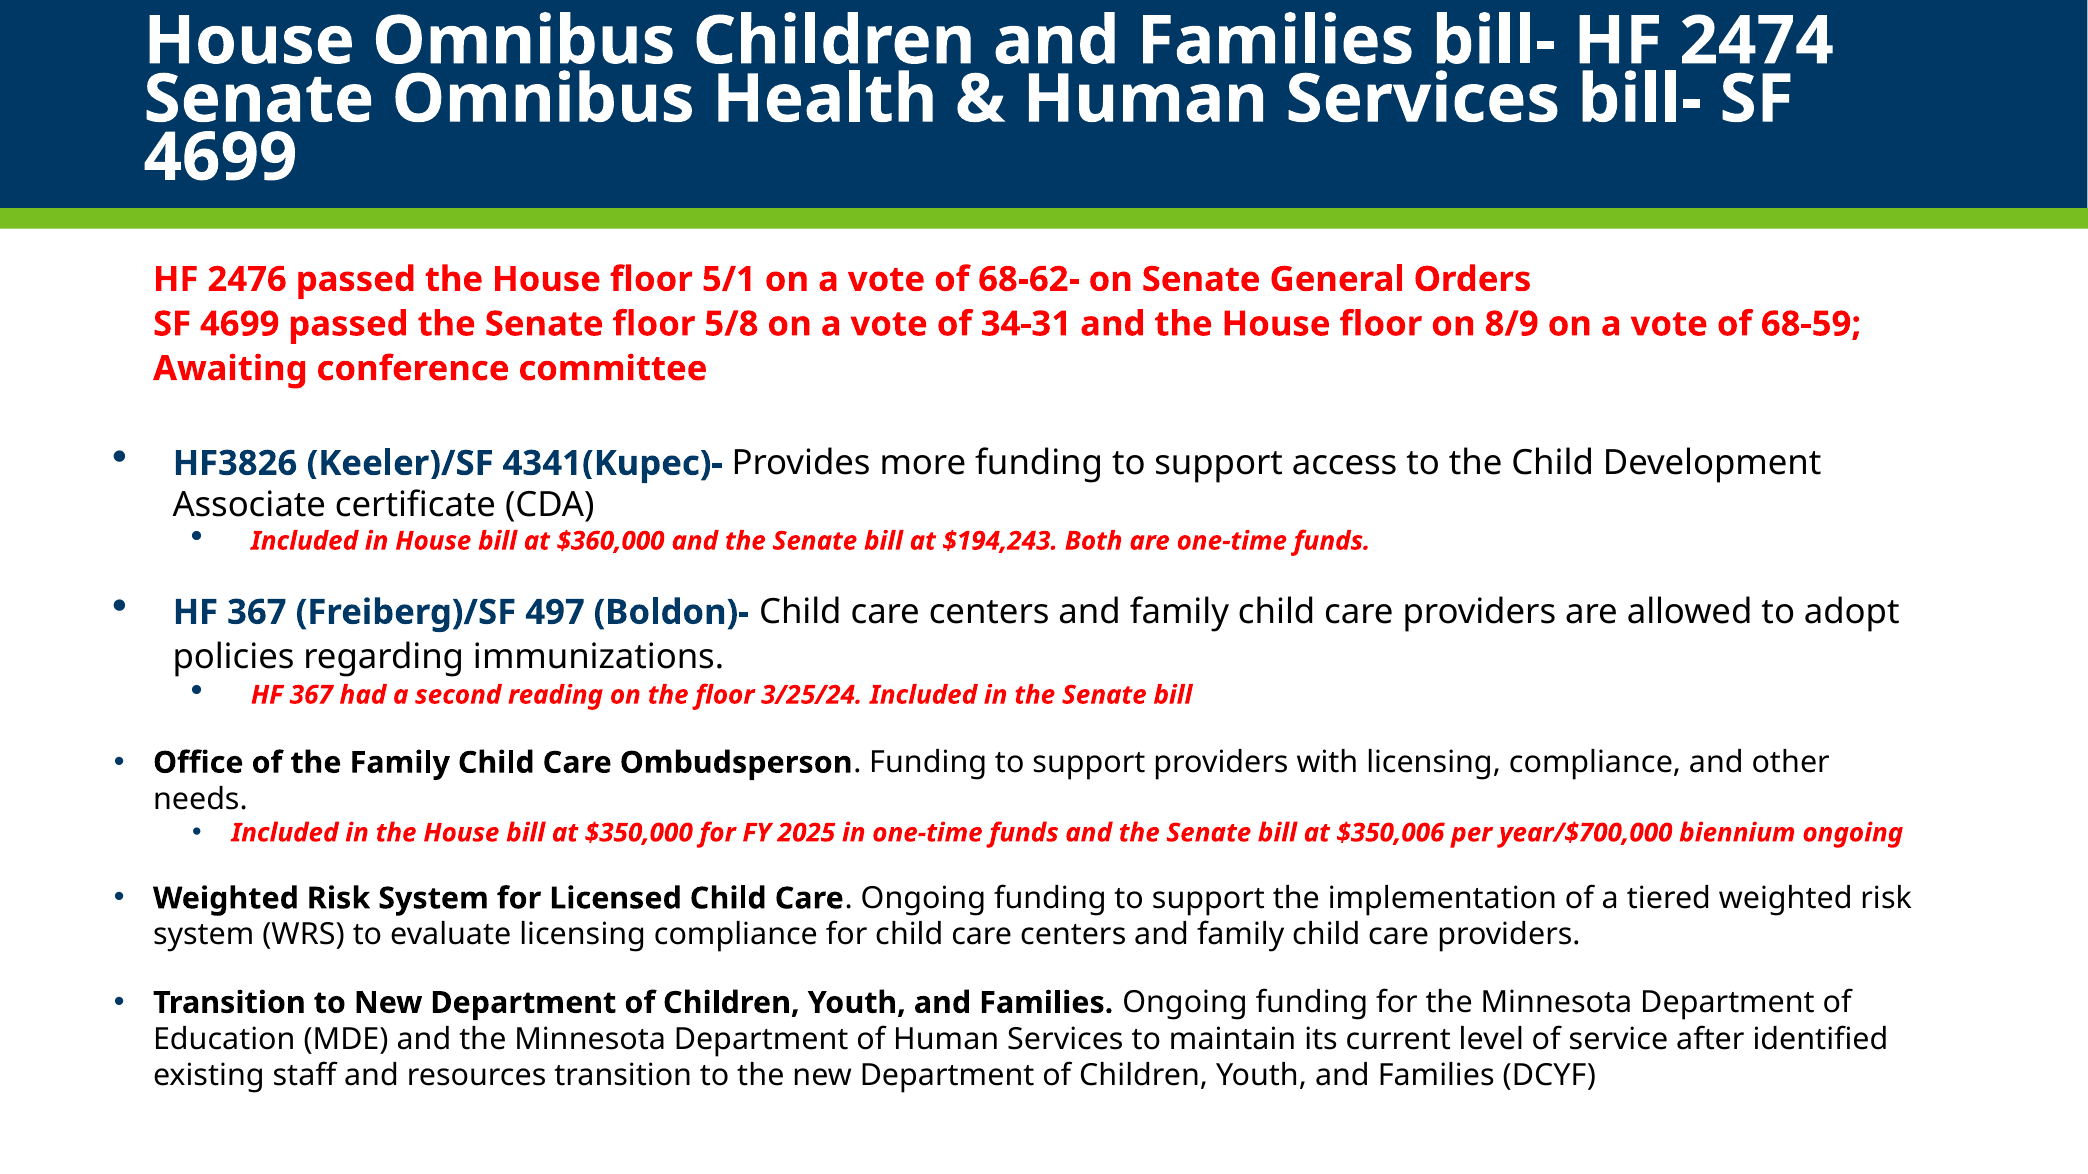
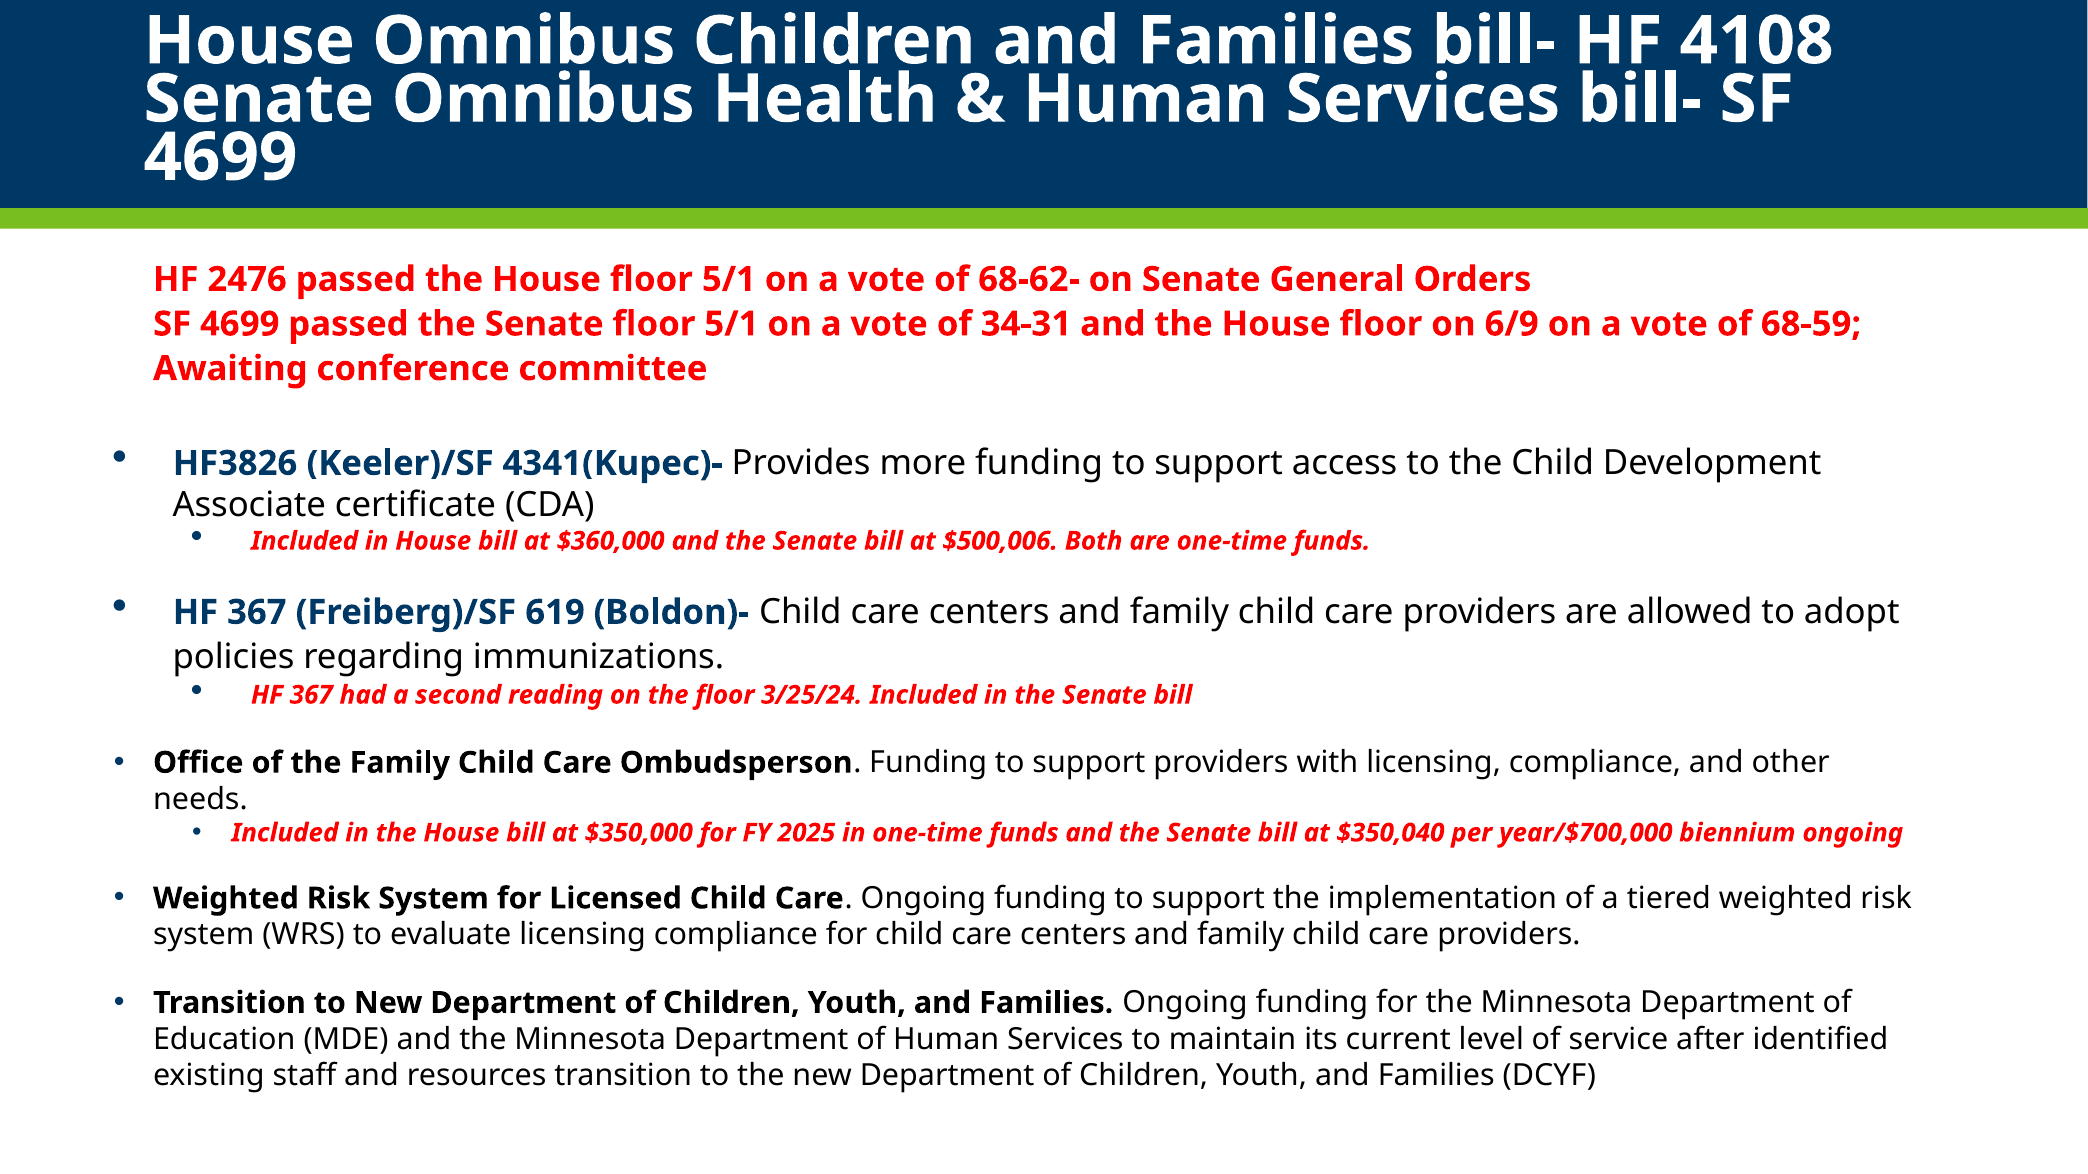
2474: 2474 -> 4108
Senate floor 5/8: 5/8 -> 5/1
8/9: 8/9 -> 6/9
$194,243: $194,243 -> $500,006
497: 497 -> 619
$350,006: $350,006 -> $350,040
